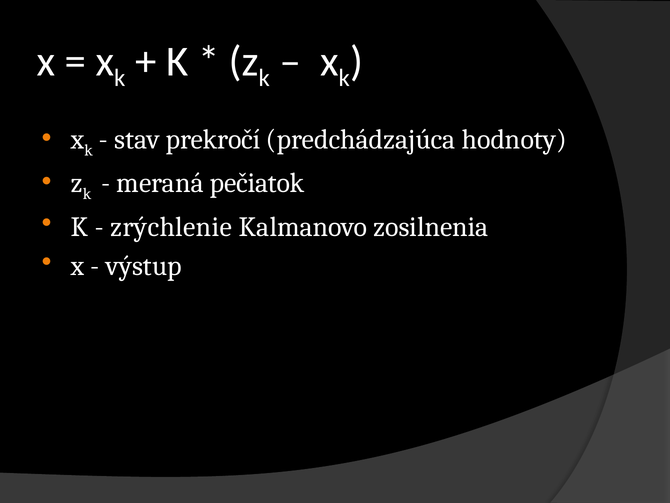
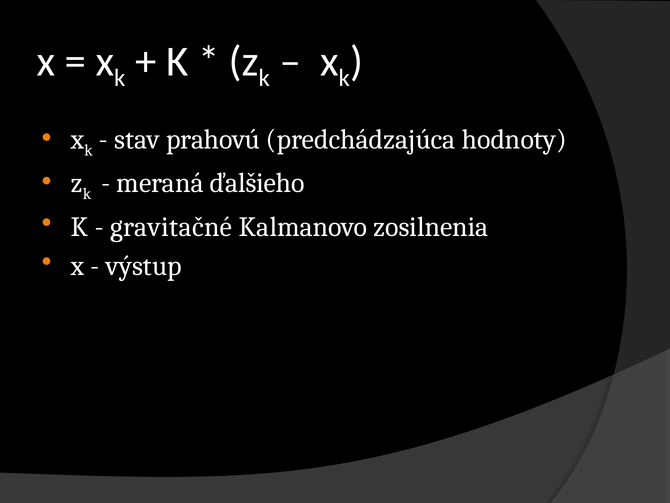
prekročí: prekročí -> prahovú
pečiatok: pečiatok -> ďalšieho
zrýchlenie: zrýchlenie -> gravitačné
